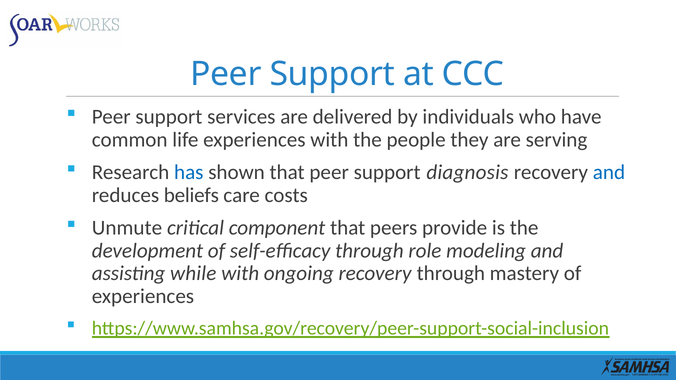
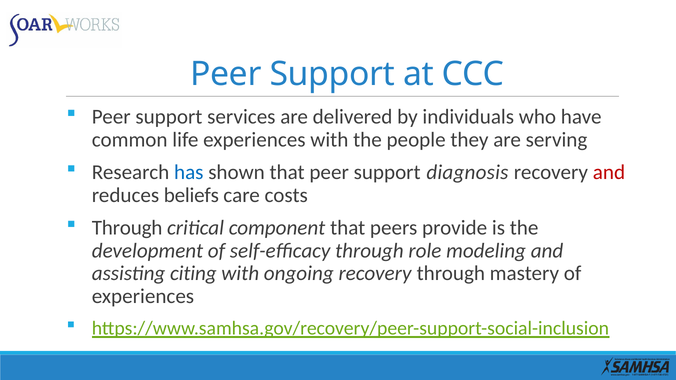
and at (609, 172) colour: blue -> red
Unmute at (127, 228): Unmute -> Through
while: while -> citing
